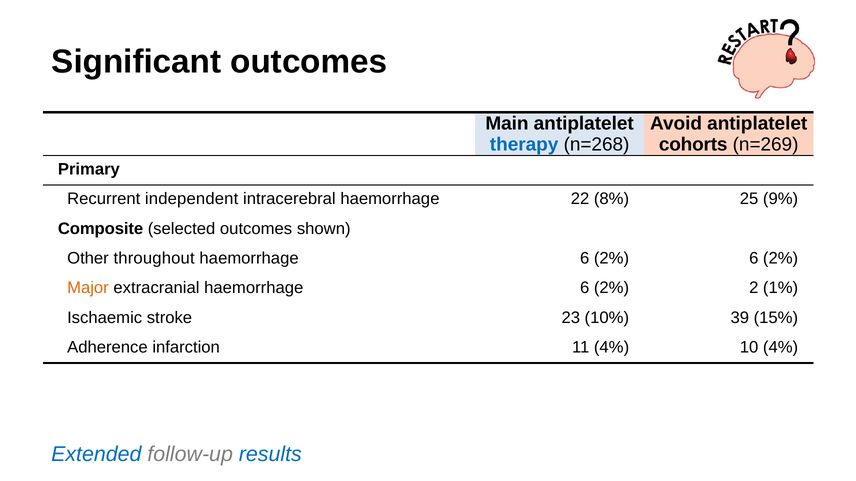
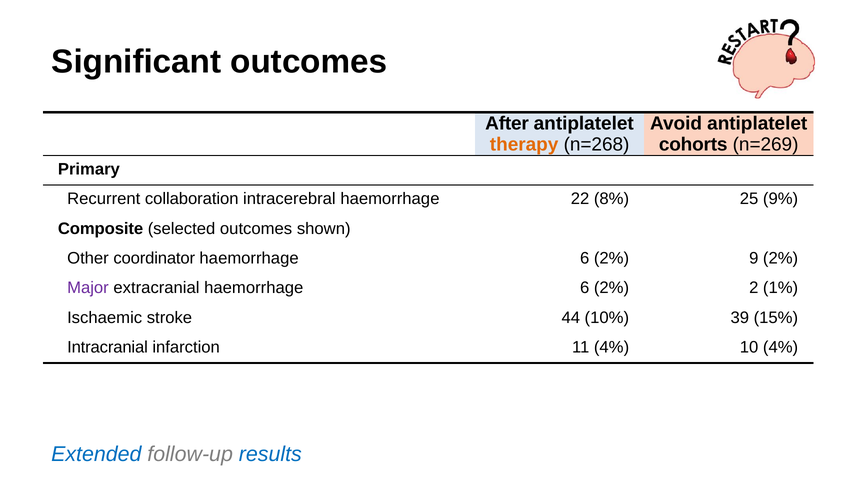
Main: Main -> After
therapy colour: blue -> orange
independent: independent -> collaboration
throughout: throughout -> coordinator
2% 6: 6 -> 9
Major colour: orange -> purple
23: 23 -> 44
Adherence: Adherence -> Intracranial
